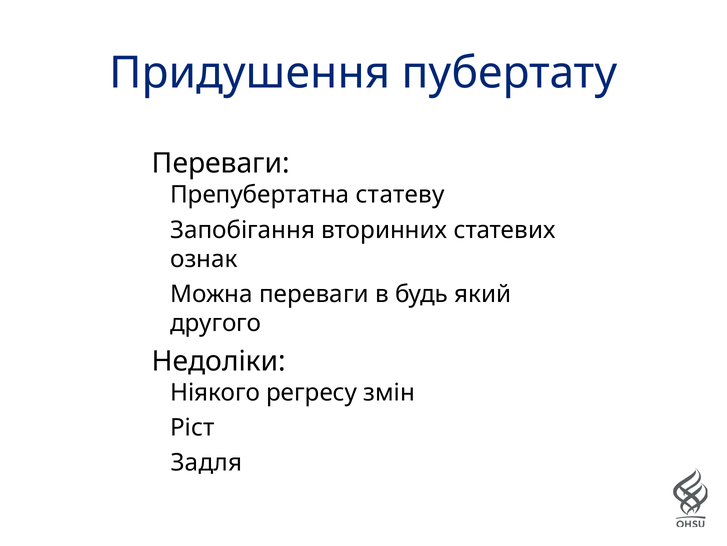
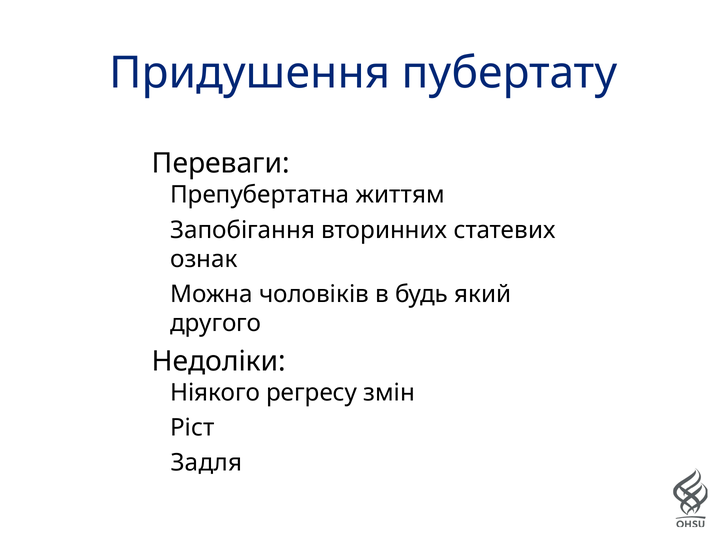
статеву: статеву -> життям
Можна переваги: переваги -> чоловіків
